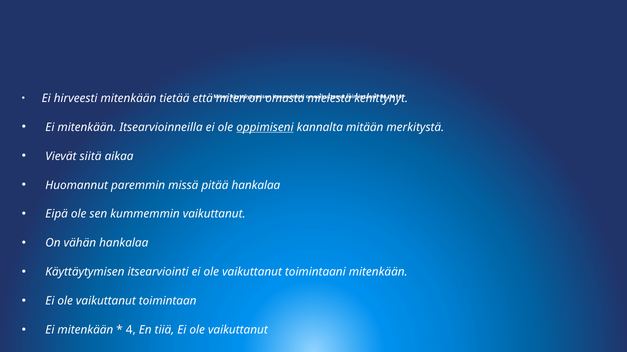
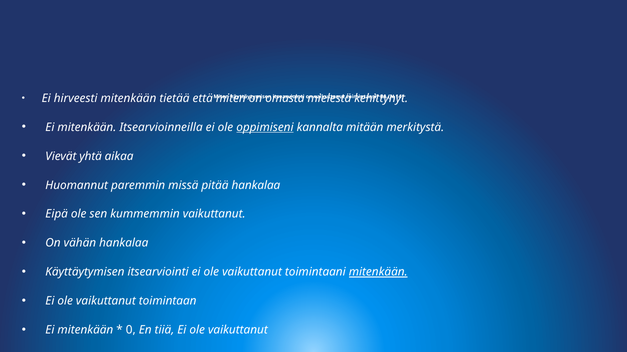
siitä: siitä -> yhtä
mitenkään at (378, 273) underline: none -> present
4: 4 -> 0
